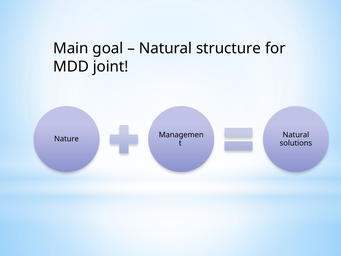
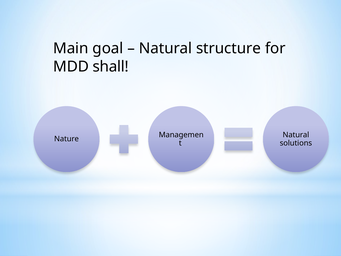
joint: joint -> shall
